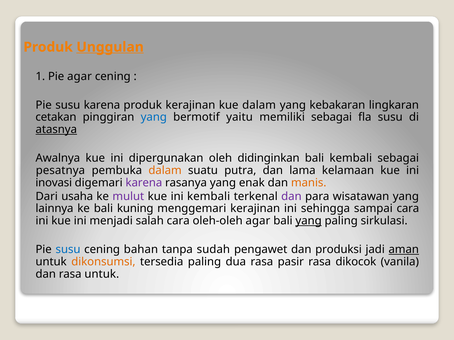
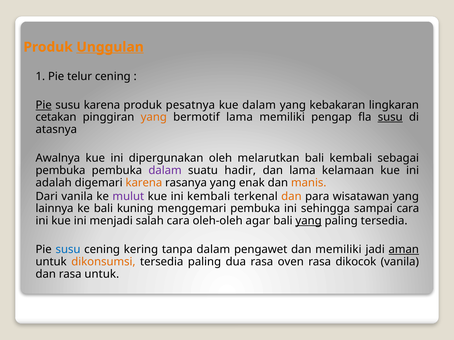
Pie agar: agar -> telur
Pie at (44, 105) underline: none -> present
produk kerajinan: kerajinan -> pesatnya
yang at (154, 117) colour: blue -> orange
bermotif yaitu: yaitu -> lama
memiliki sebagai: sebagai -> pengap
susu at (390, 117) underline: none -> present
atasnya underline: present -> none
didinginkan: didinginkan -> melarutkan
pesatnya at (60, 171): pesatnya -> pembuka
dalam at (165, 171) colour: orange -> purple
putra: putra -> hadir
inovasi: inovasi -> adalah
karena at (144, 183) colour: purple -> orange
Dari usaha: usaha -> vanila
dan at (291, 197) colour: purple -> orange
menggemari kerajinan: kerajinan -> pembuka
paling sirkulasi: sirkulasi -> tersedia
bahan: bahan -> kering
tanpa sudah: sudah -> dalam
dan produksi: produksi -> memiliki
pasir: pasir -> oven
